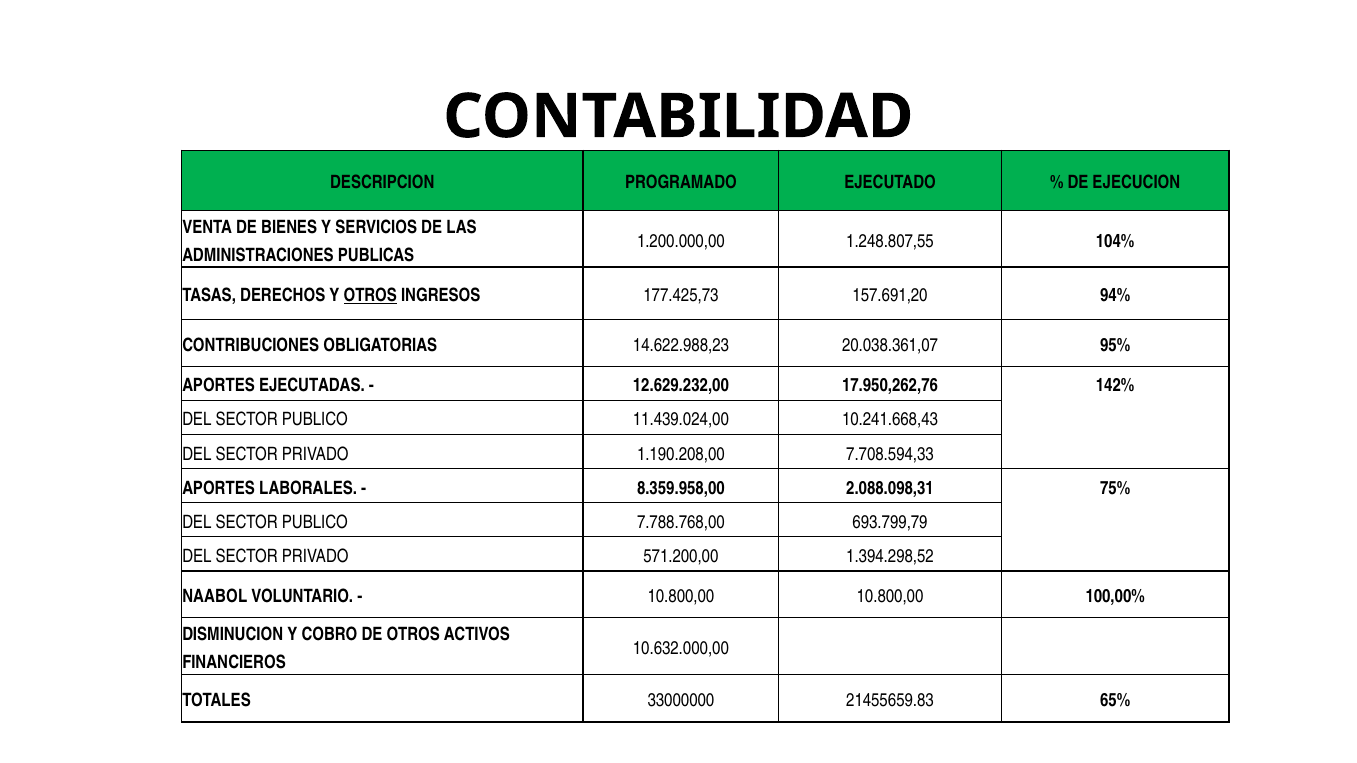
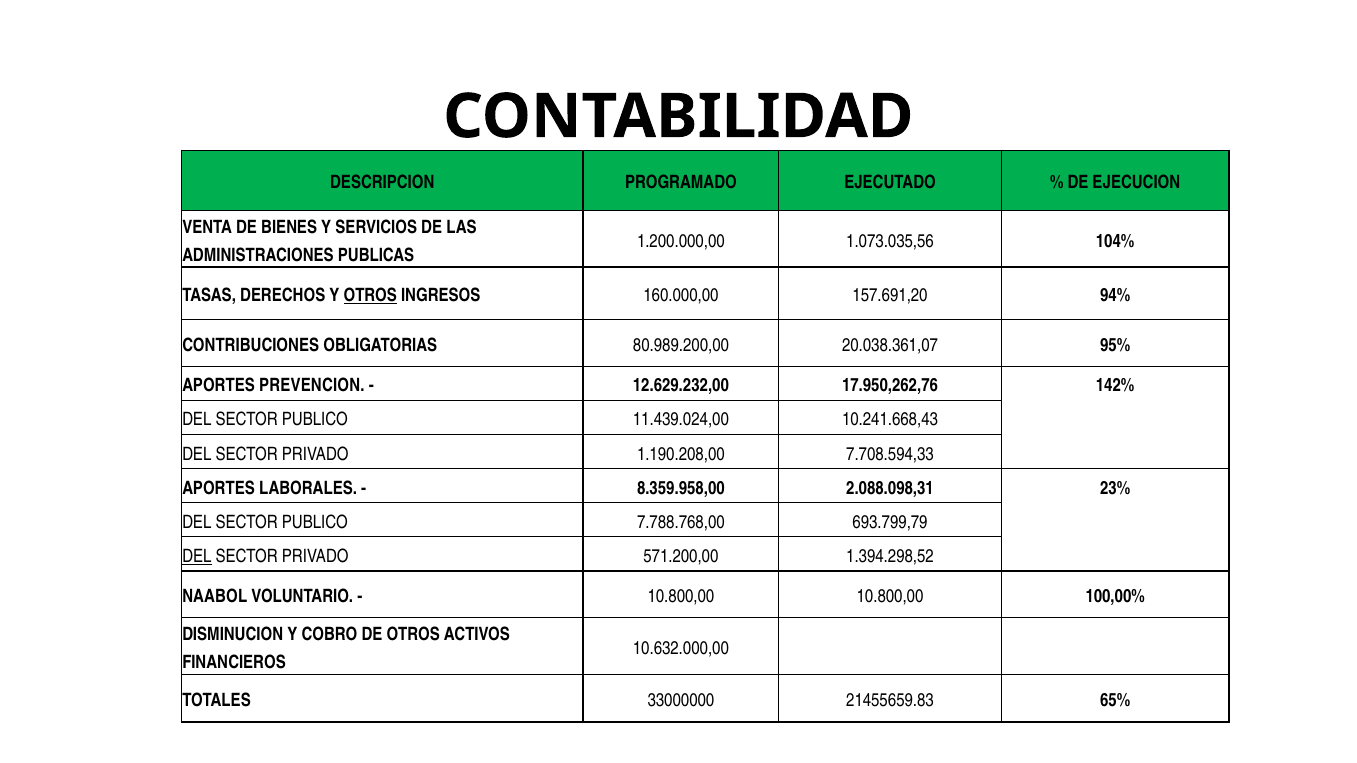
1.248.807,55: 1.248.807,55 -> 1.073.035,56
177.425,73: 177.425,73 -> 160.000,00
14.622.988,23: 14.622.988,23 -> 80.989.200,00
EJECUTADAS: EJECUTADAS -> PREVENCION
75%: 75% -> 23%
DEL at (197, 557) underline: none -> present
